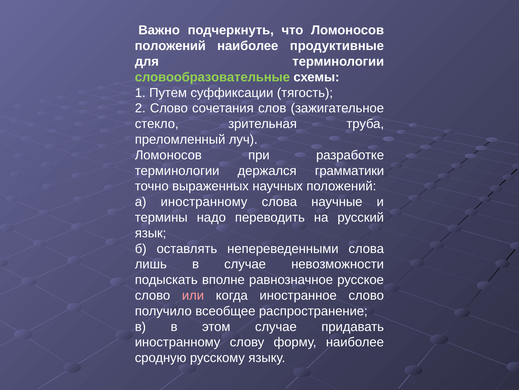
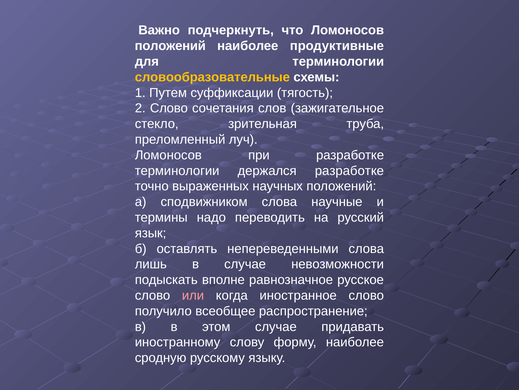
словообразовательные colour: light green -> yellow
держался грамматики: грамматики -> разработке
а иностранному: иностранному -> сподвижником
